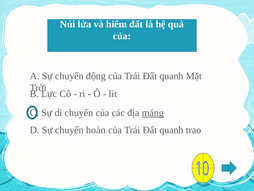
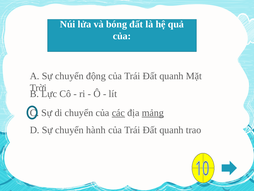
hiểm: hiểm -> bóng
các underline: none -> present
hoàn: hoàn -> hành
